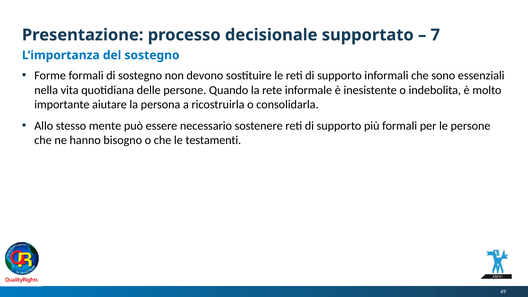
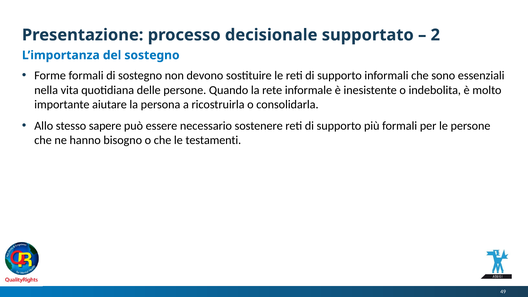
7: 7 -> 2
mente: mente -> sapere
